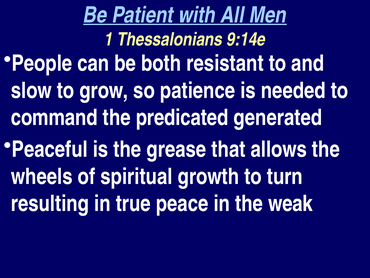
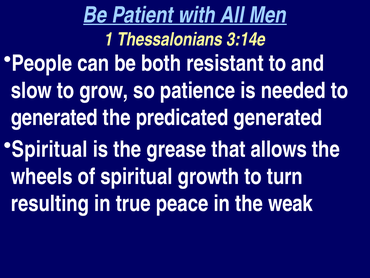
9:14e: 9:14e -> 3:14e
command at (54, 117): command -> generated
Peaceful at (50, 149): Peaceful -> Spiritual
